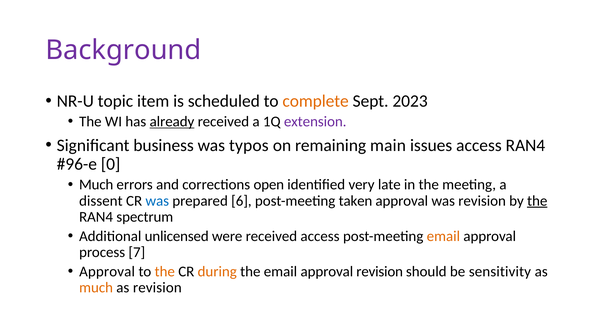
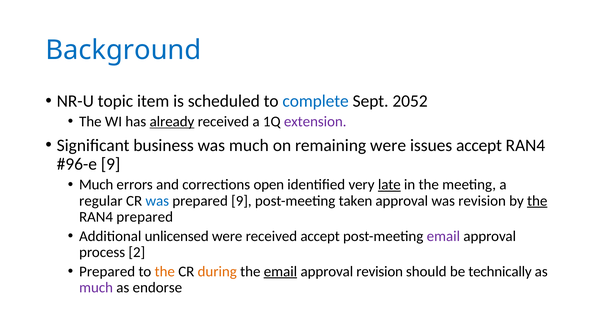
Background colour: purple -> blue
complete colour: orange -> blue
2023: 2023 -> 2052
was typos: typos -> much
remaining main: main -> were
issues access: access -> accept
0 at (111, 164): 0 -> 9
late underline: none -> present
dissent: dissent -> regular
prepared 6: 6 -> 9
RAN4 spectrum: spectrum -> prepared
received access: access -> accept
email at (443, 236) colour: orange -> purple
7: 7 -> 2
Approval at (107, 271): Approval -> Prepared
email at (280, 271) underline: none -> present
sensitivity: sensitivity -> technically
much at (96, 287) colour: orange -> purple
as revision: revision -> endorse
